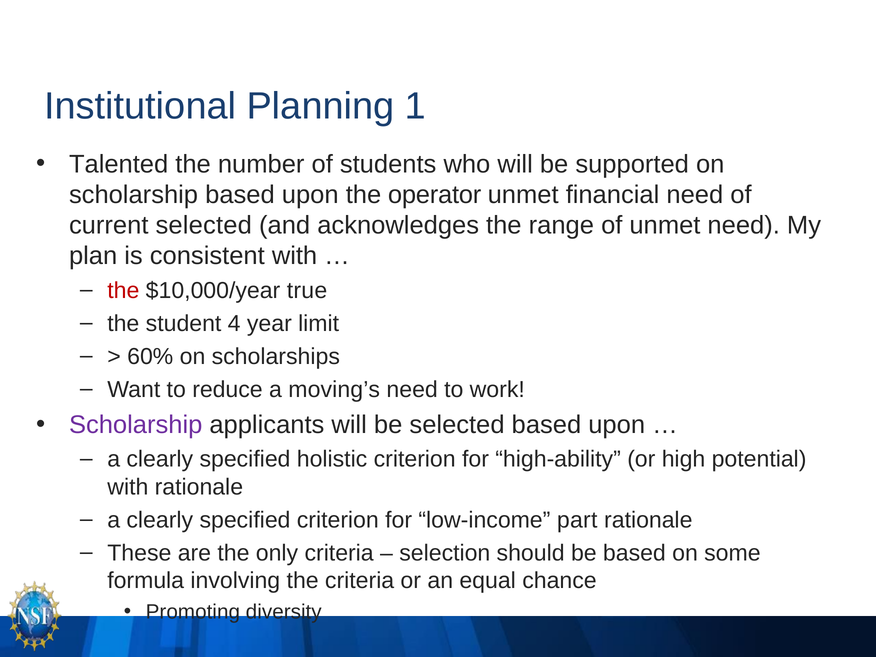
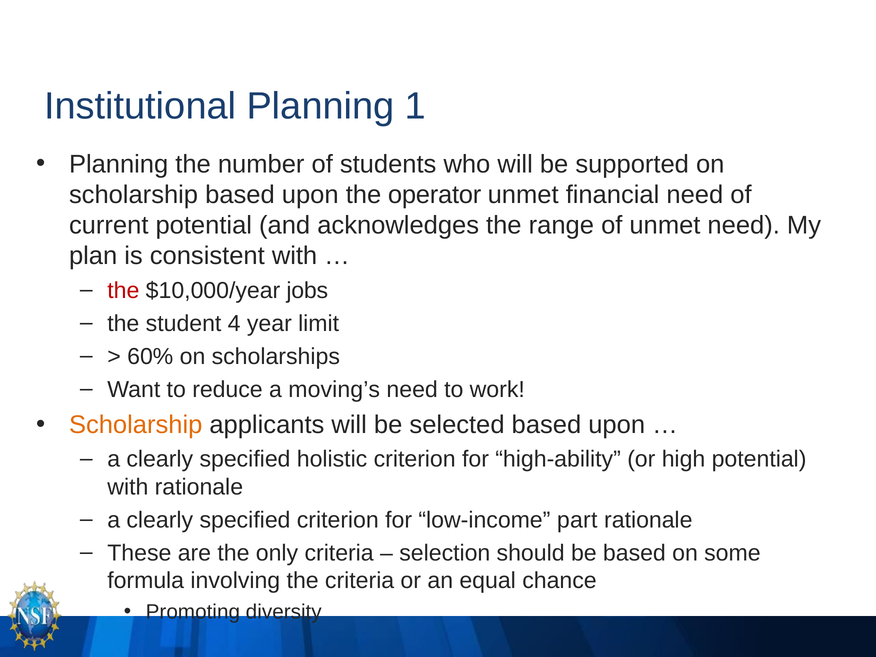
Talented at (119, 164): Talented -> Planning
current selected: selected -> potential
true: true -> jobs
Scholarship at (136, 425) colour: purple -> orange
